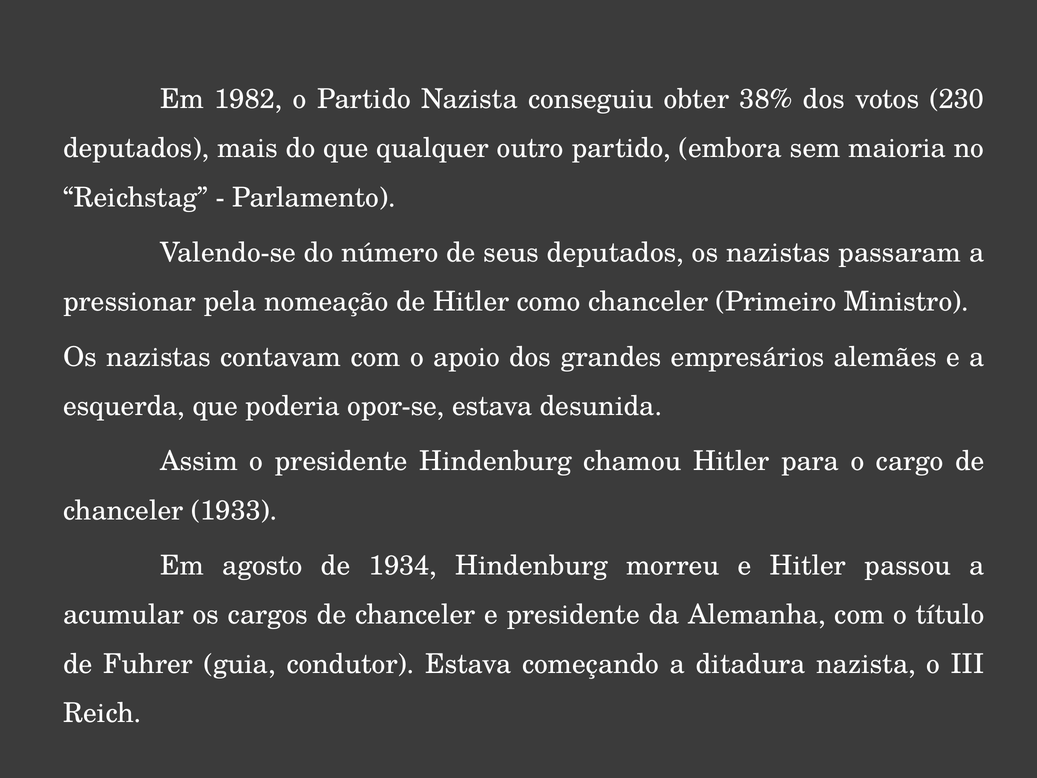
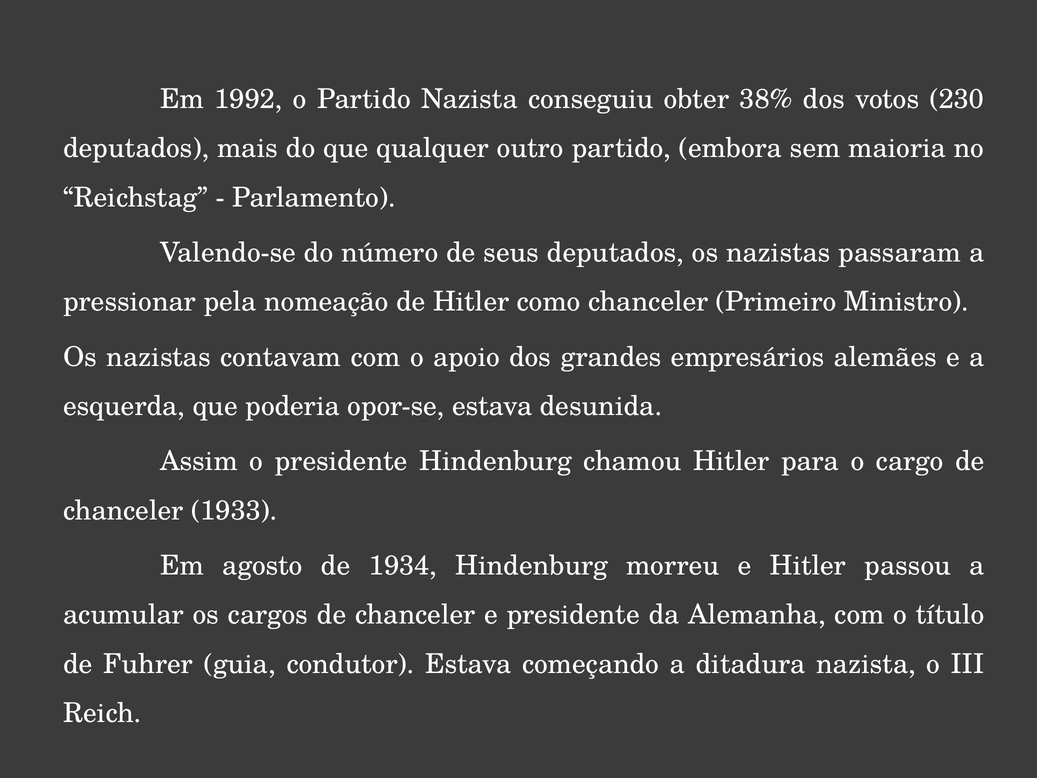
1982: 1982 -> 1992
